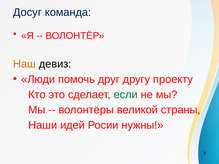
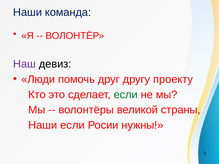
Досуг at (27, 12): Досуг -> Наши
Наш colour: orange -> purple
Наши идей: идей -> если
